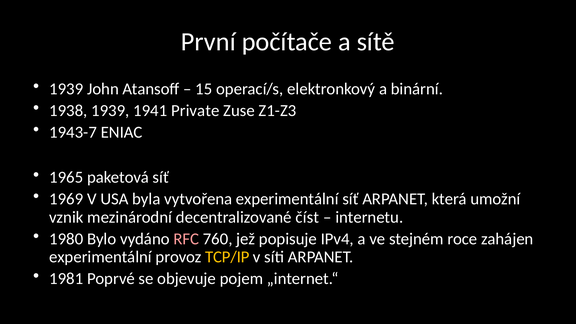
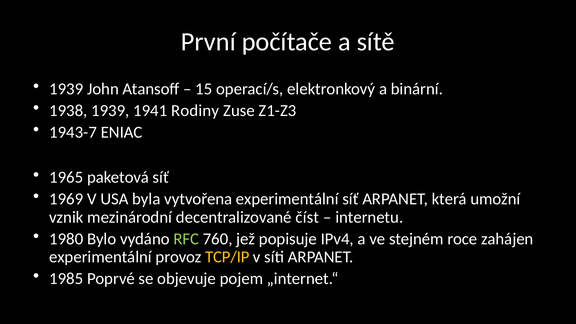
Private: Private -> Rodiny
RFC colour: pink -> light green
1981: 1981 -> 1985
